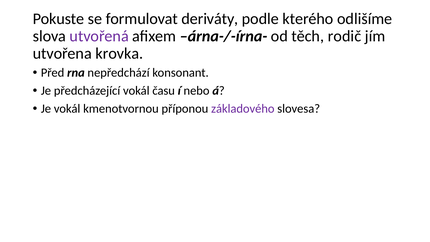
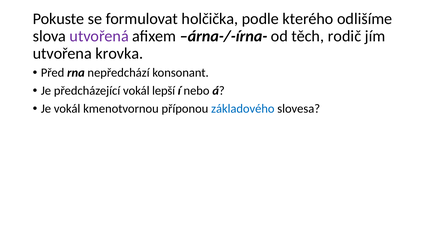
deriváty: deriváty -> holčička
času: času -> lepší
základového colour: purple -> blue
